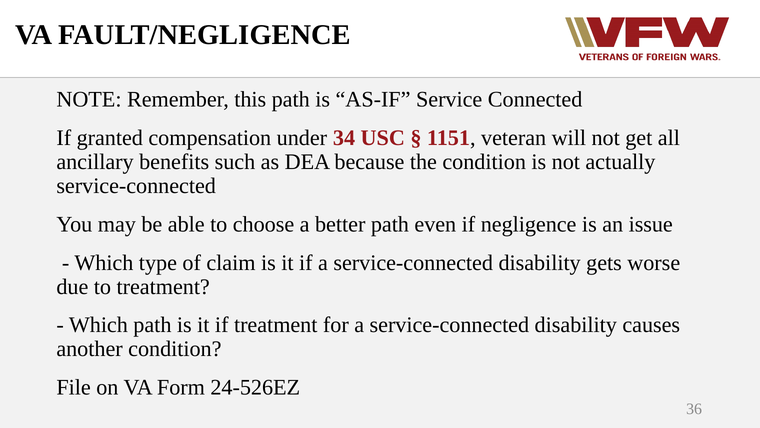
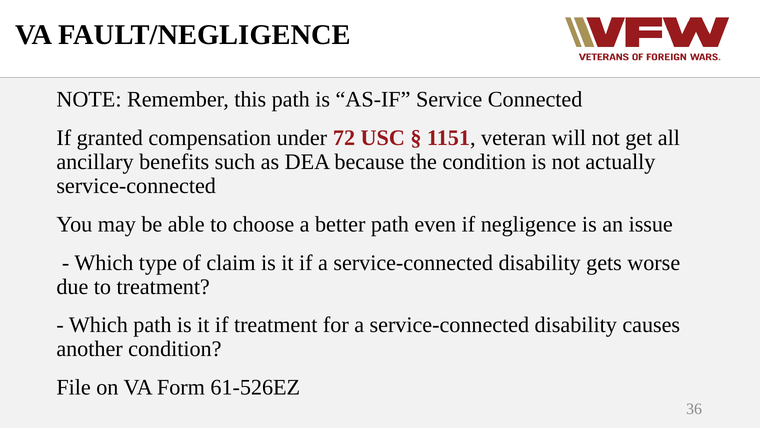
34: 34 -> 72
24-526EZ: 24-526EZ -> 61-526EZ
